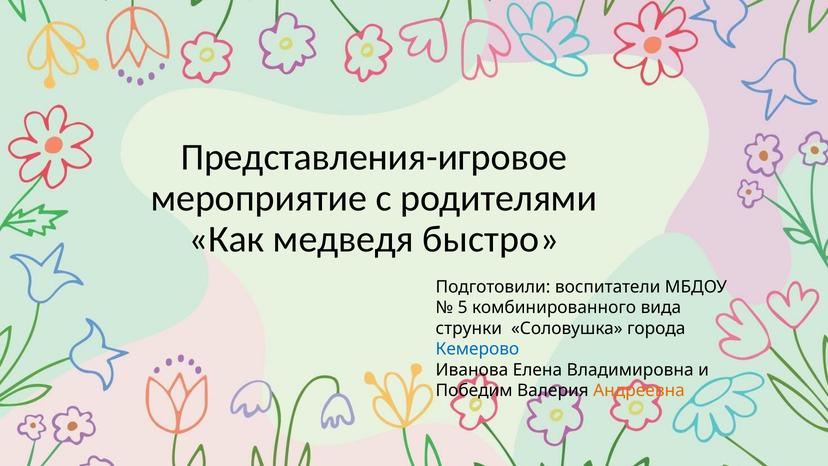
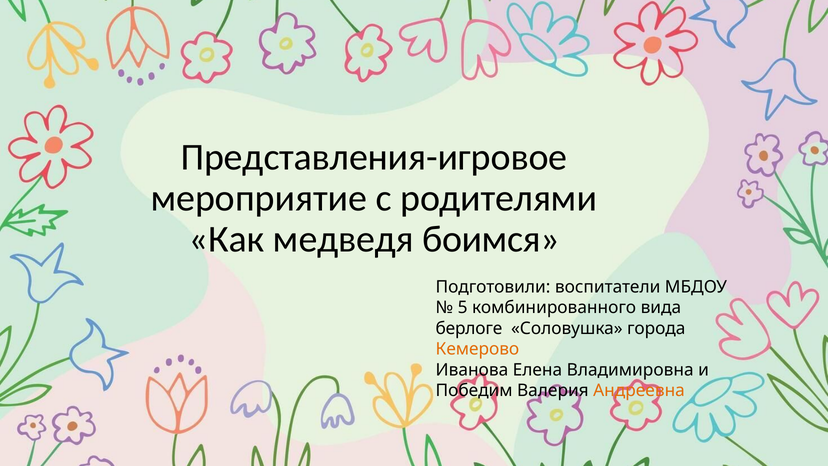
быстро: быстро -> боимся
струнки: струнки -> берлоге
Кемерово colour: blue -> orange
